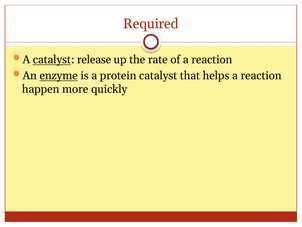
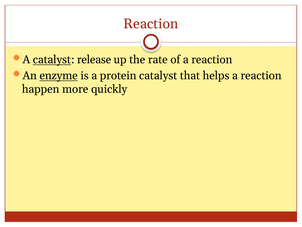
Required at (151, 24): Required -> Reaction
